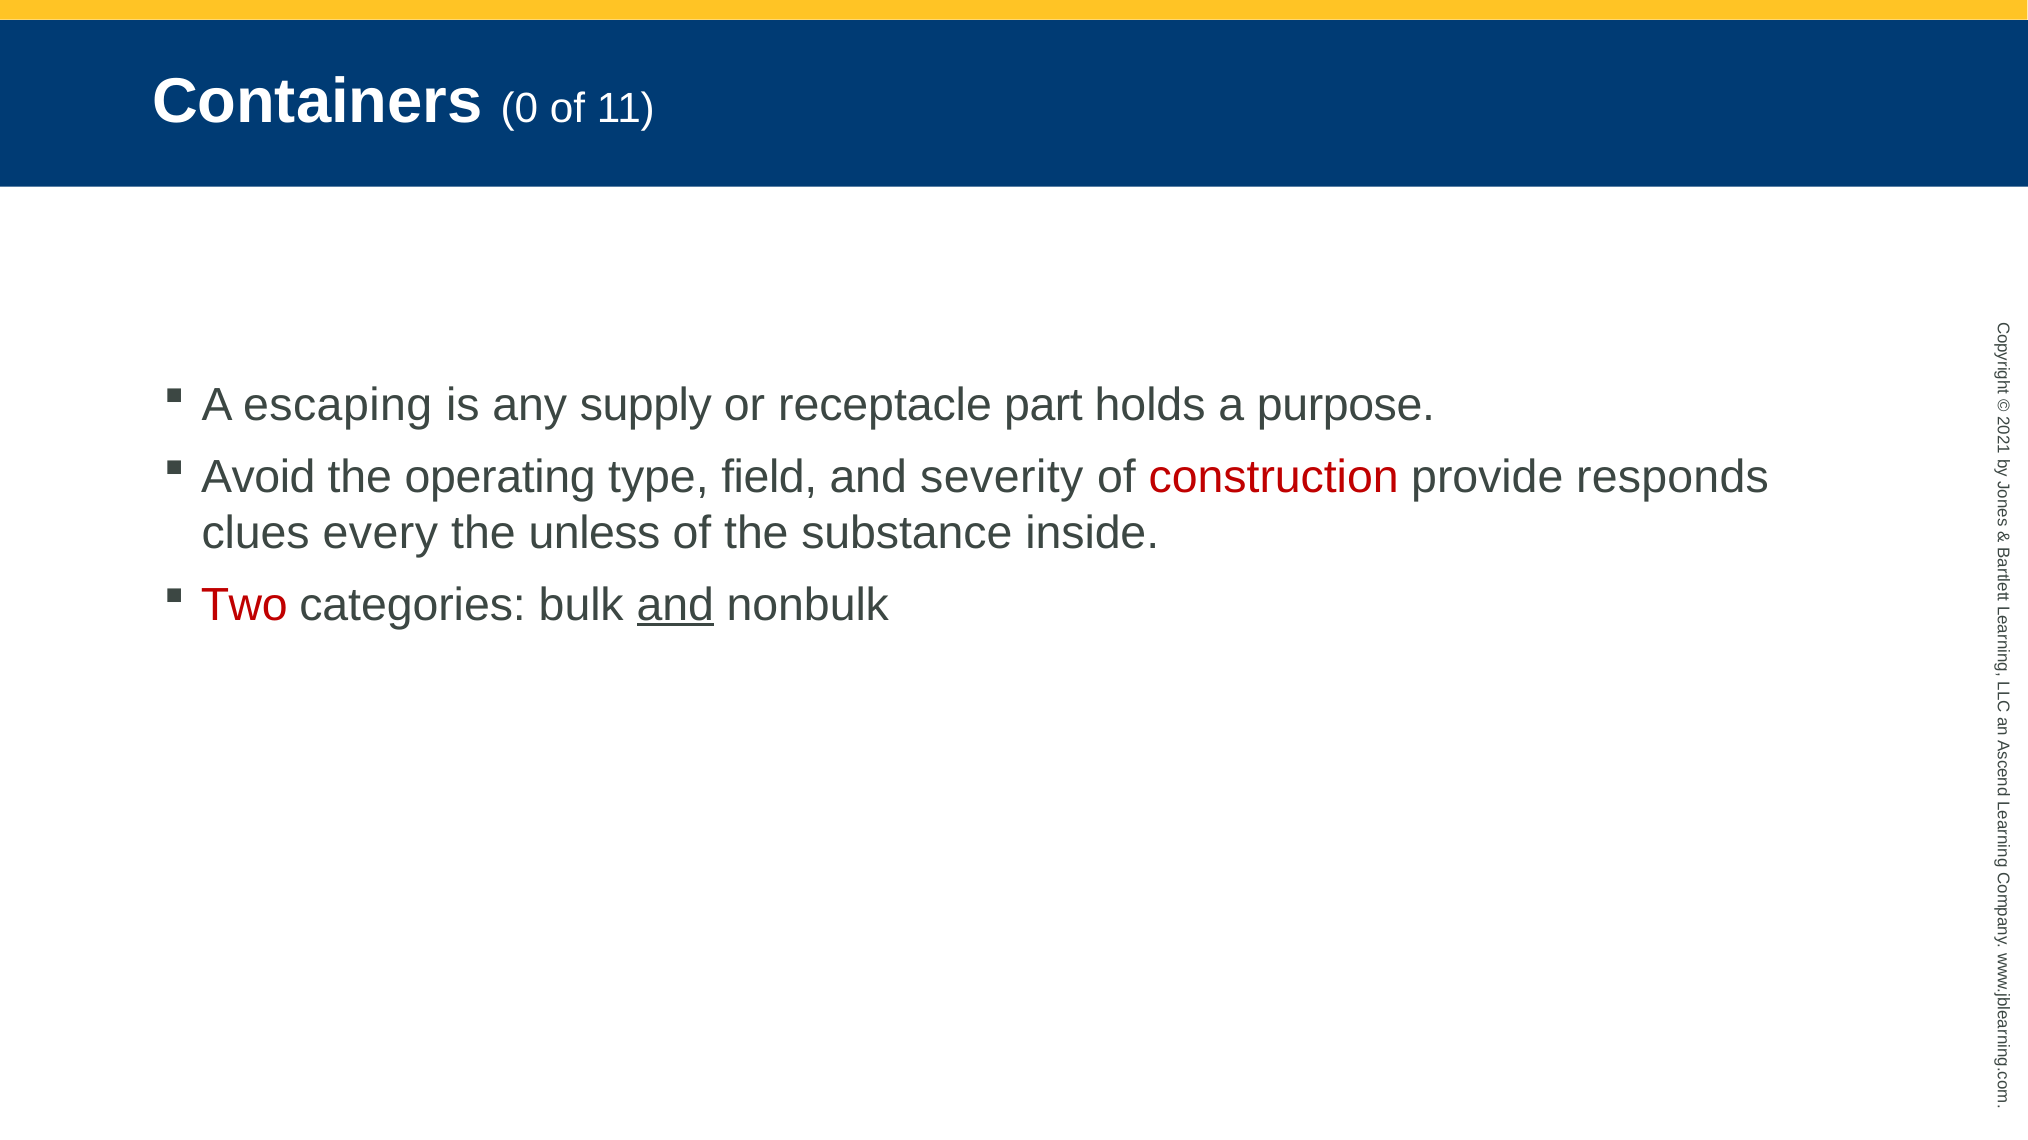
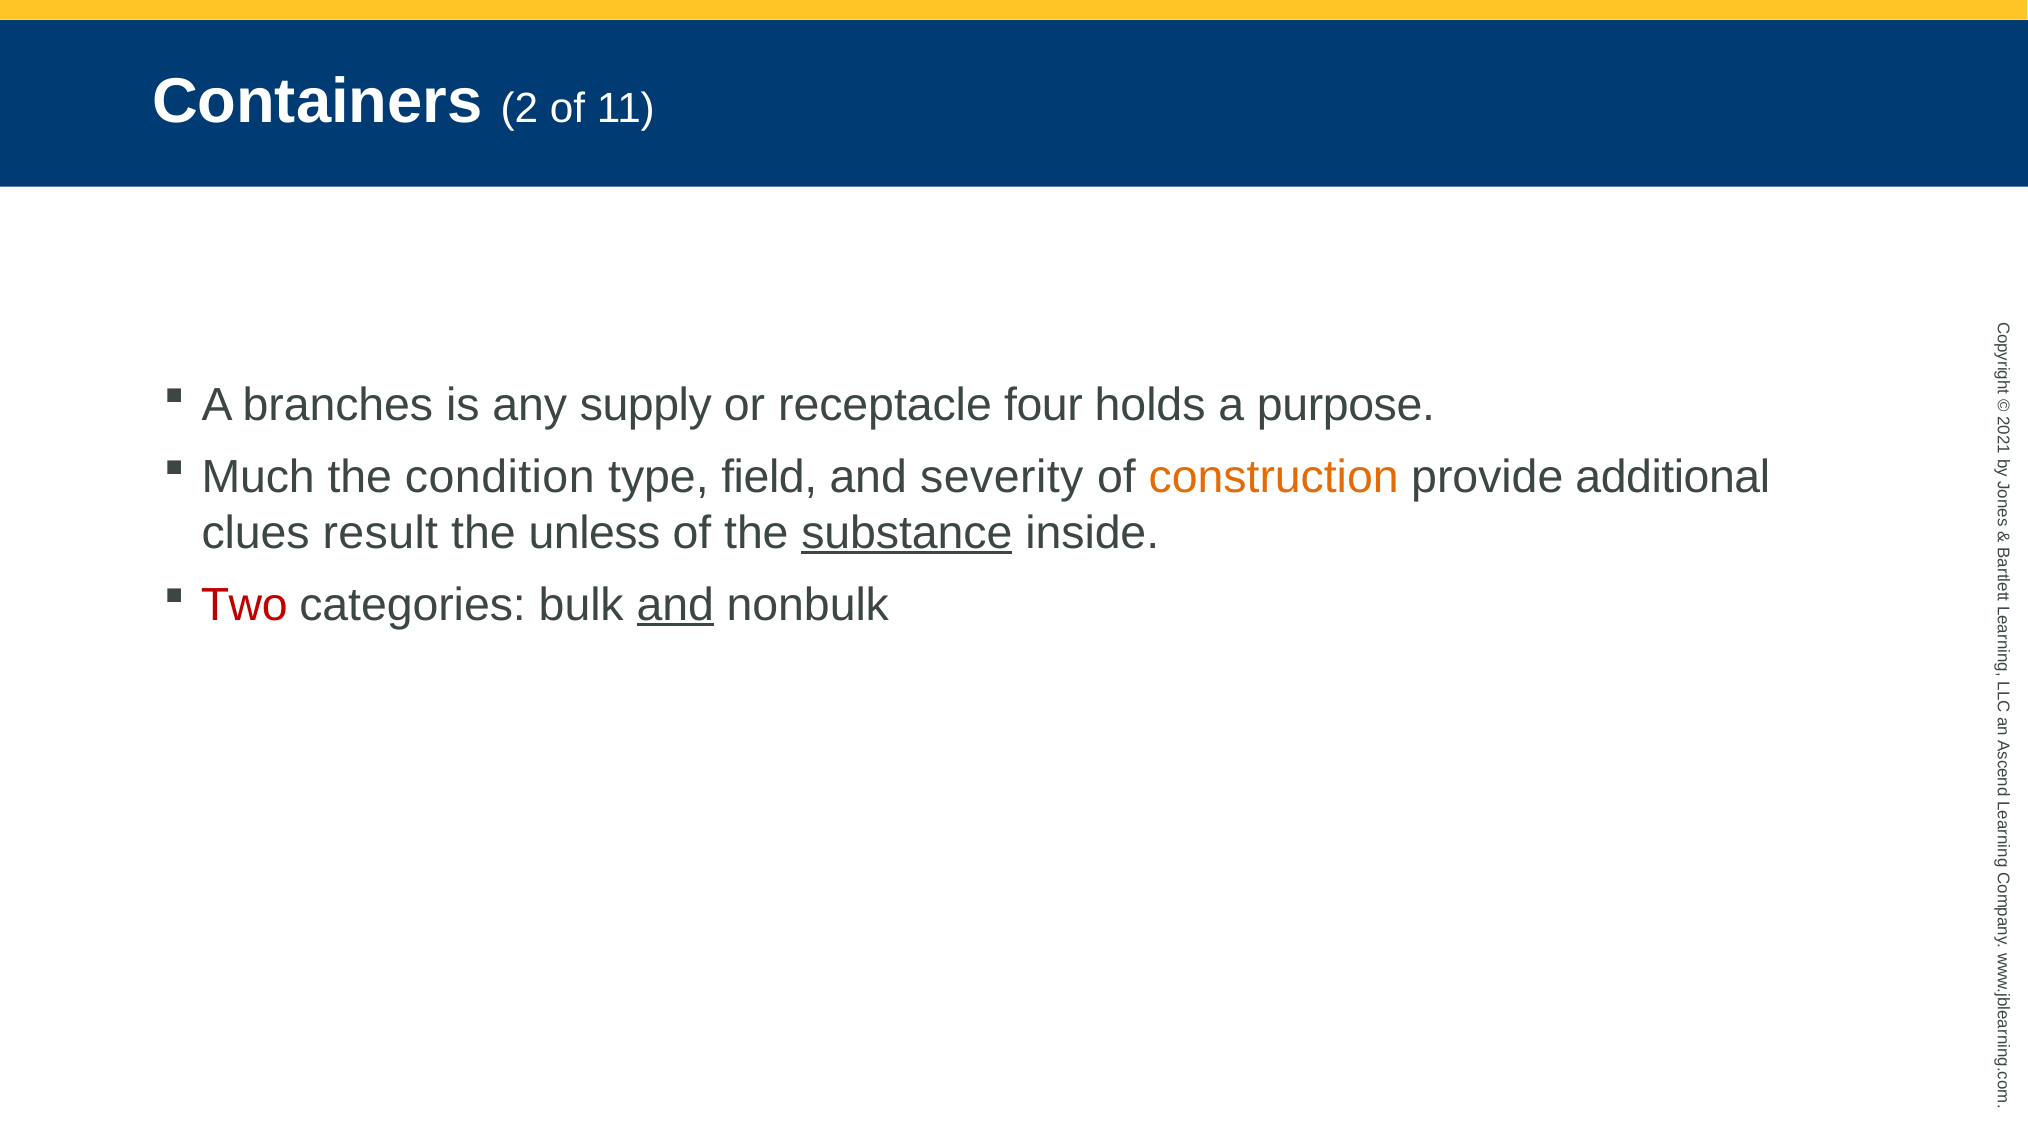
Containers 0: 0 -> 2
escaping: escaping -> branches
part: part -> four
Avoid: Avoid -> Much
operating: operating -> condition
construction colour: red -> orange
responds: responds -> additional
every: every -> result
substance underline: none -> present
